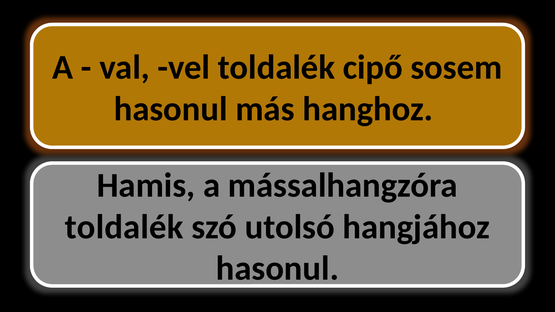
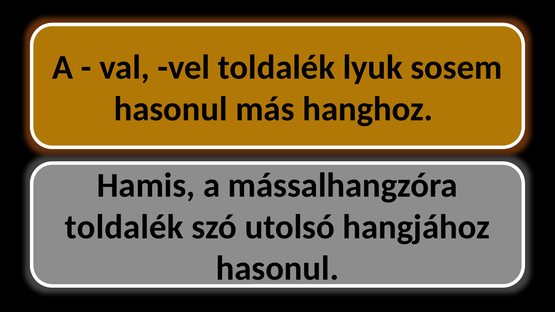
cipő: cipő -> lyuk
